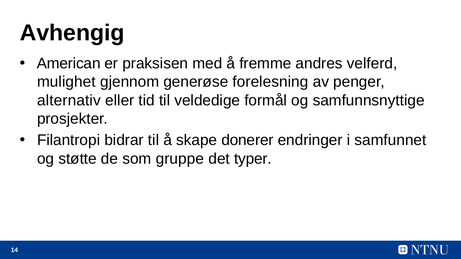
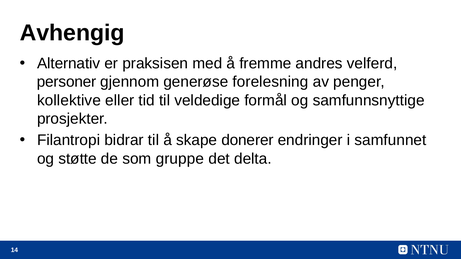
American: American -> Alternativ
mulighet: mulighet -> personer
alternativ: alternativ -> kollektive
typer: typer -> delta
